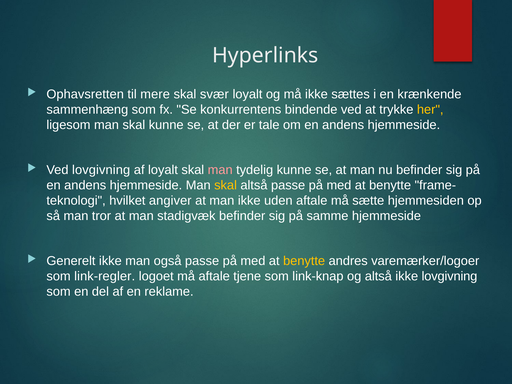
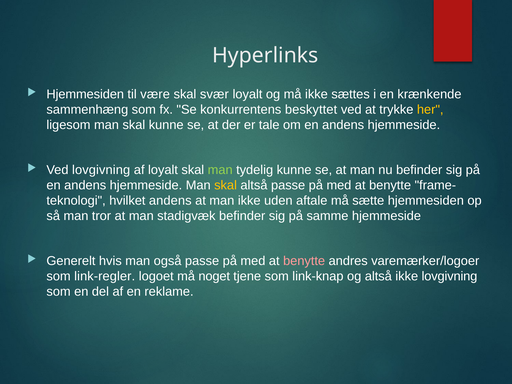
Ophavsretten at (85, 94): Ophavsretten -> Hjemmesiden
mere: mere -> være
bindende: bindende -> beskyttet
man at (220, 170) colour: pink -> light green
hvilket angiver: angiver -> andens
Generelt ikke: ikke -> hvis
benytte at (304, 261) colour: yellow -> pink
må aftale: aftale -> noget
